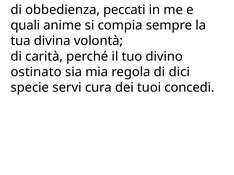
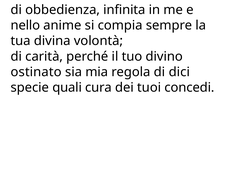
peccati: peccati -> infinita
quali: quali -> nello
servi: servi -> quali
